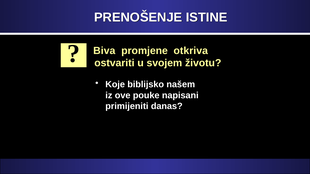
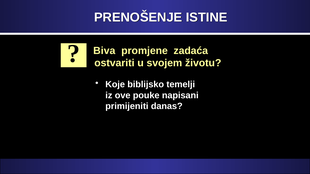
otkriva: otkriva -> zadaća
našem: našem -> temelji
